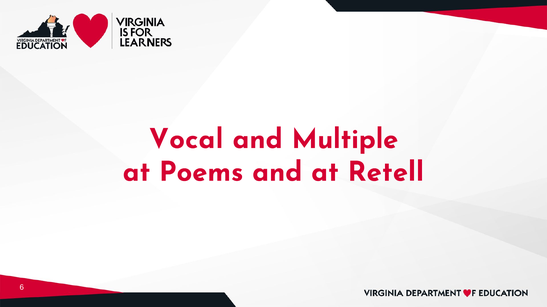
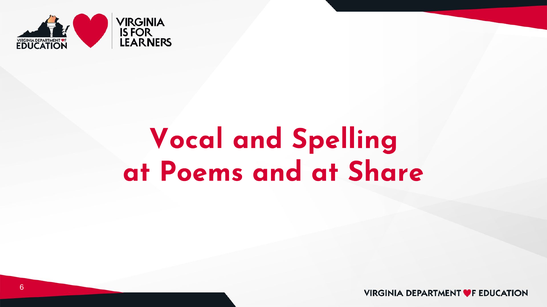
Multiple: Multiple -> Spelling
Retell: Retell -> Share
